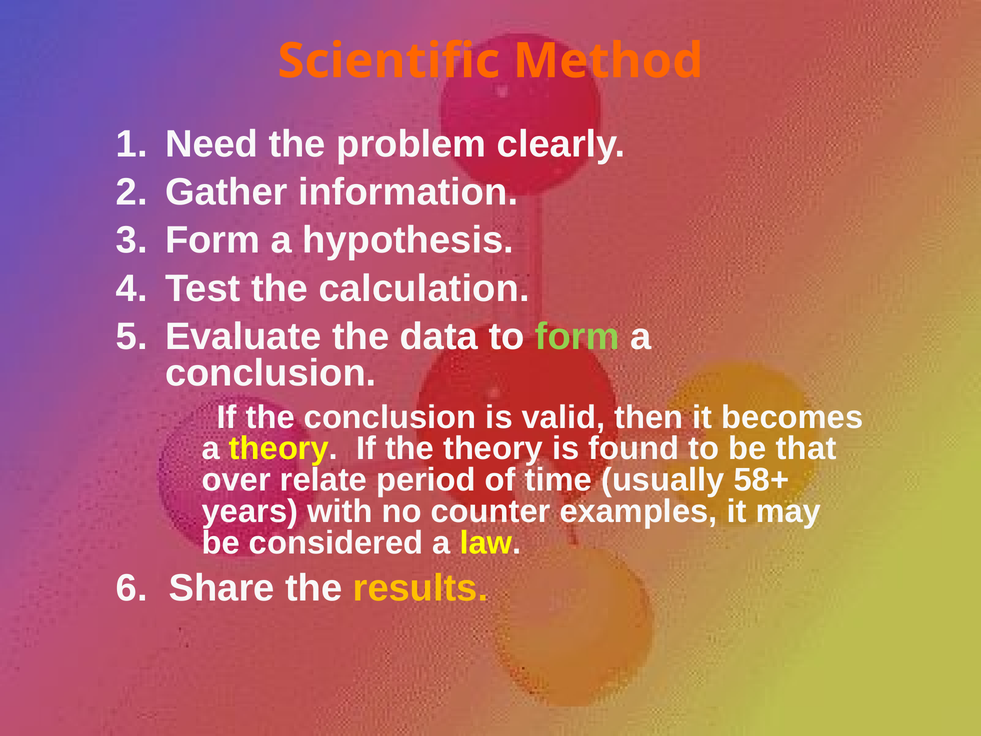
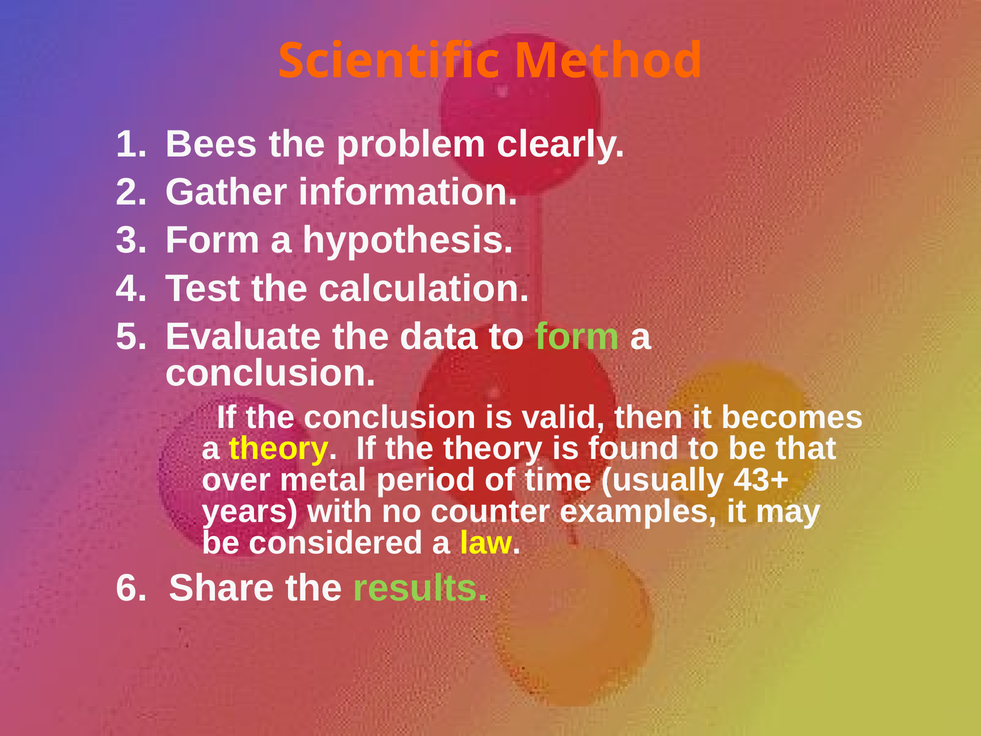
Need: Need -> Bees
relate: relate -> metal
58+: 58+ -> 43+
results colour: yellow -> light green
